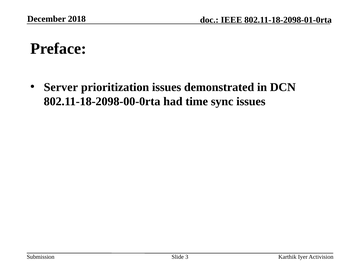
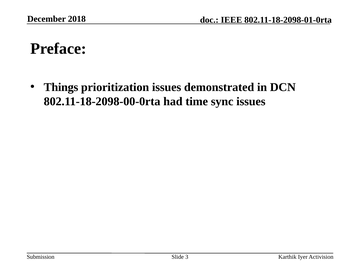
Server: Server -> Things
